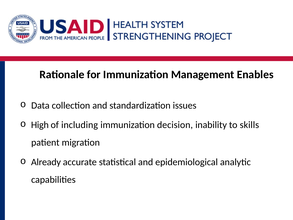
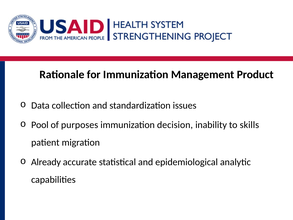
Enables: Enables -> Product
High: High -> Pool
including: including -> purposes
